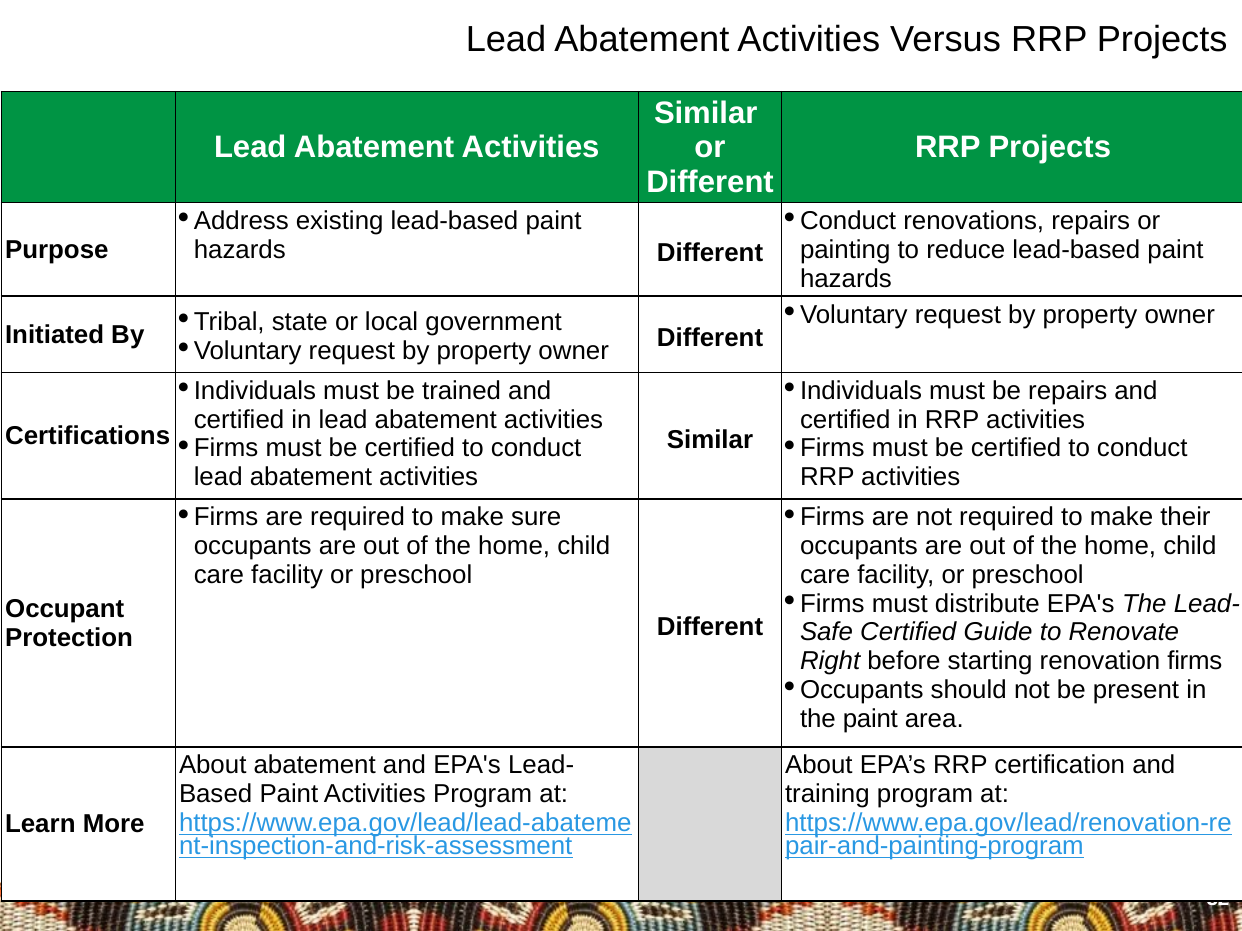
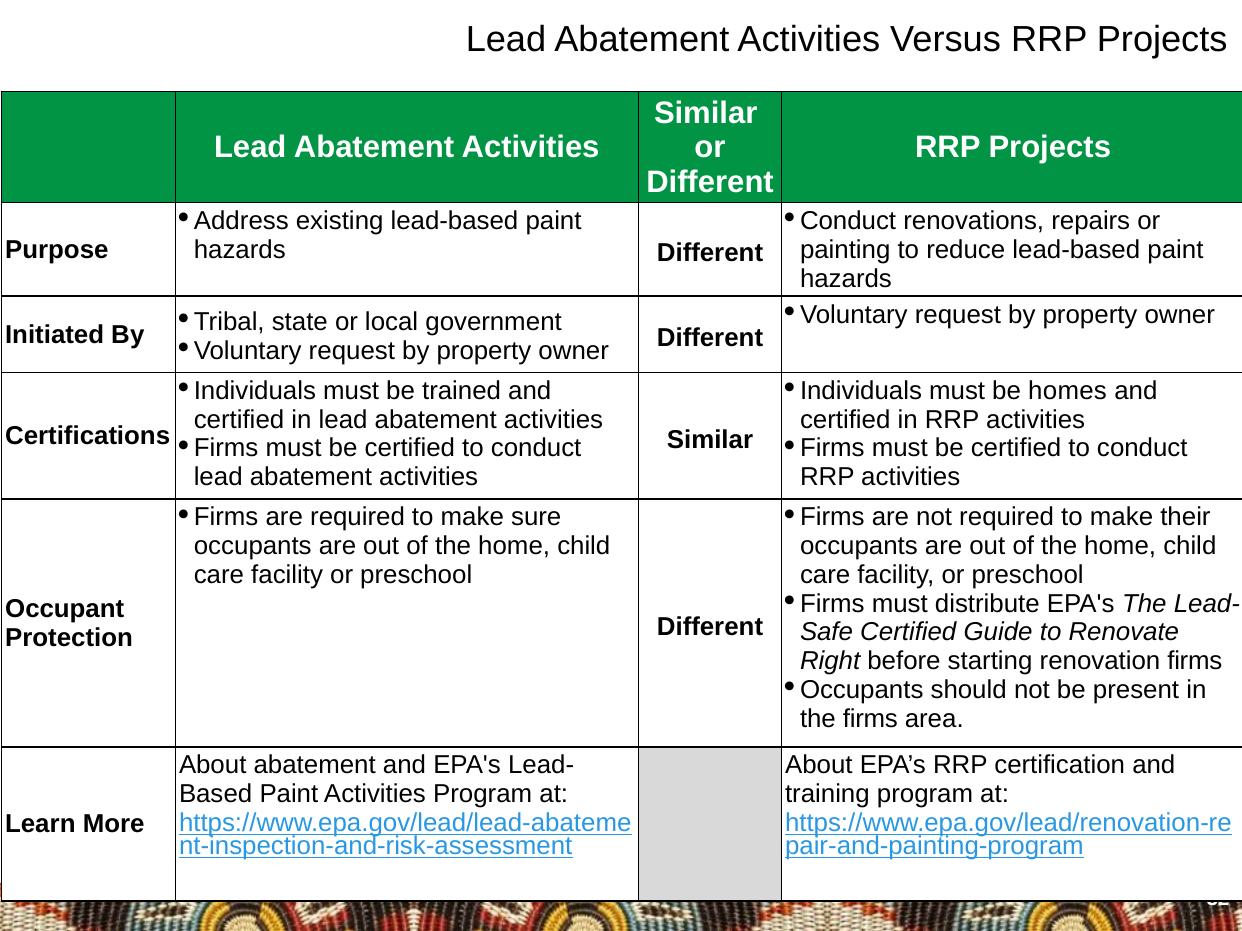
be repairs: repairs -> homes
the paint: paint -> firms
